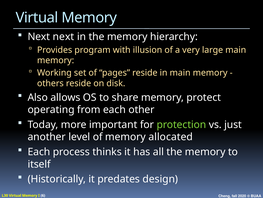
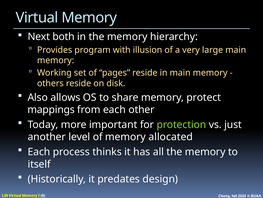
Next next: next -> both
operating: operating -> mappings
